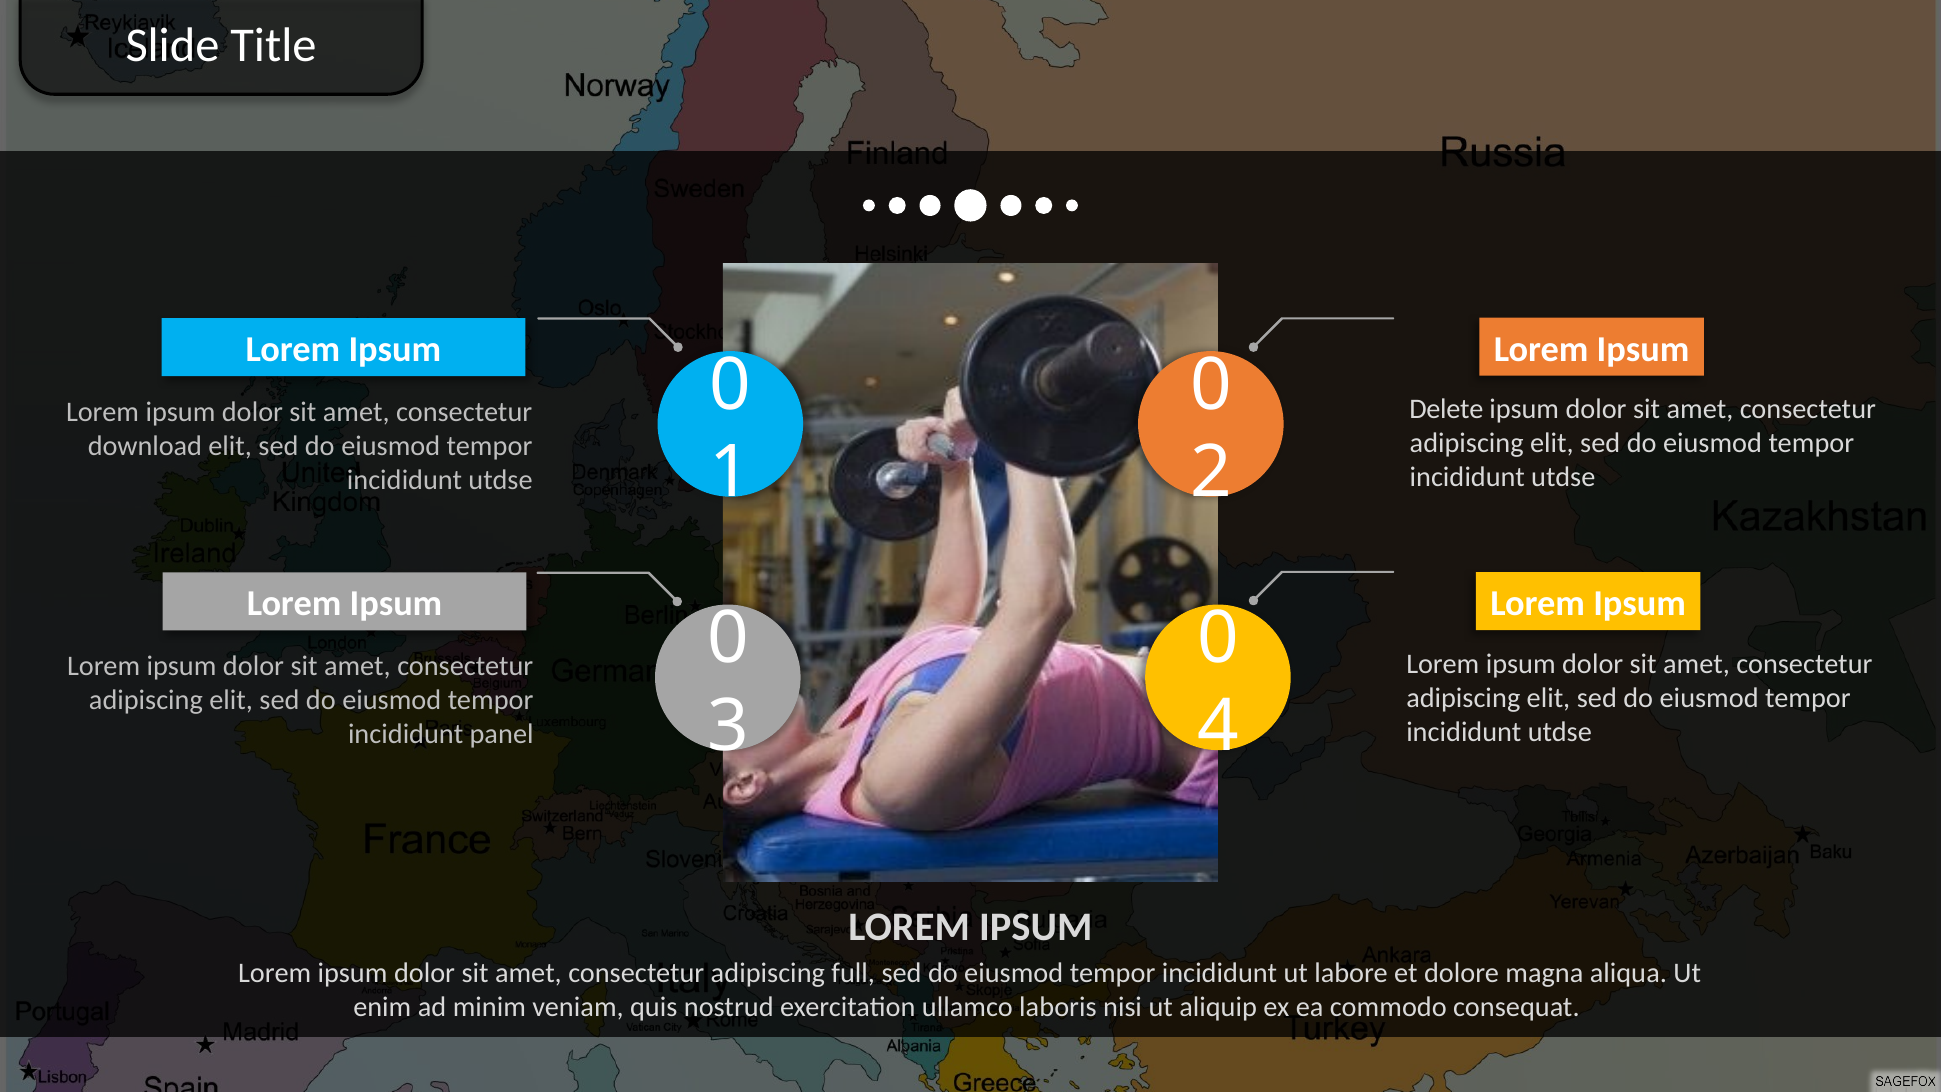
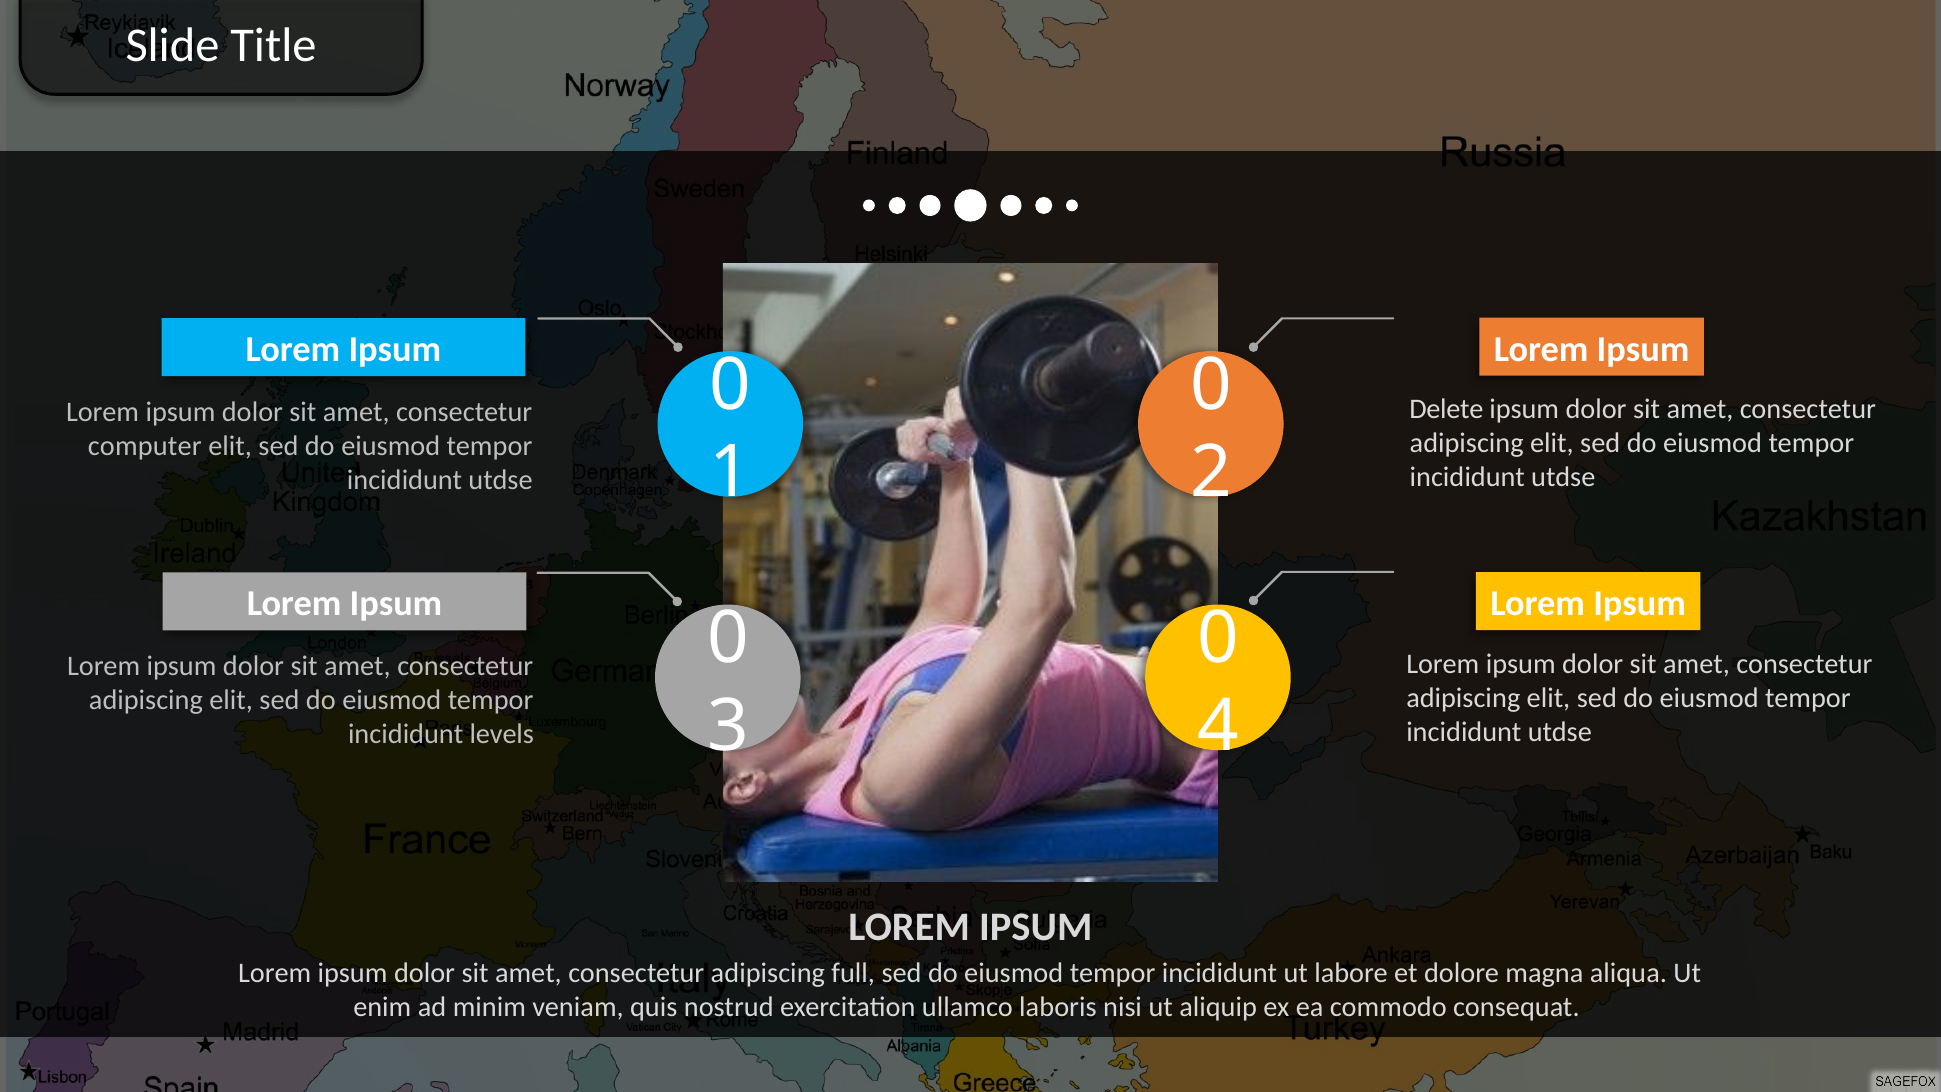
download: download -> computer
panel: panel -> levels
